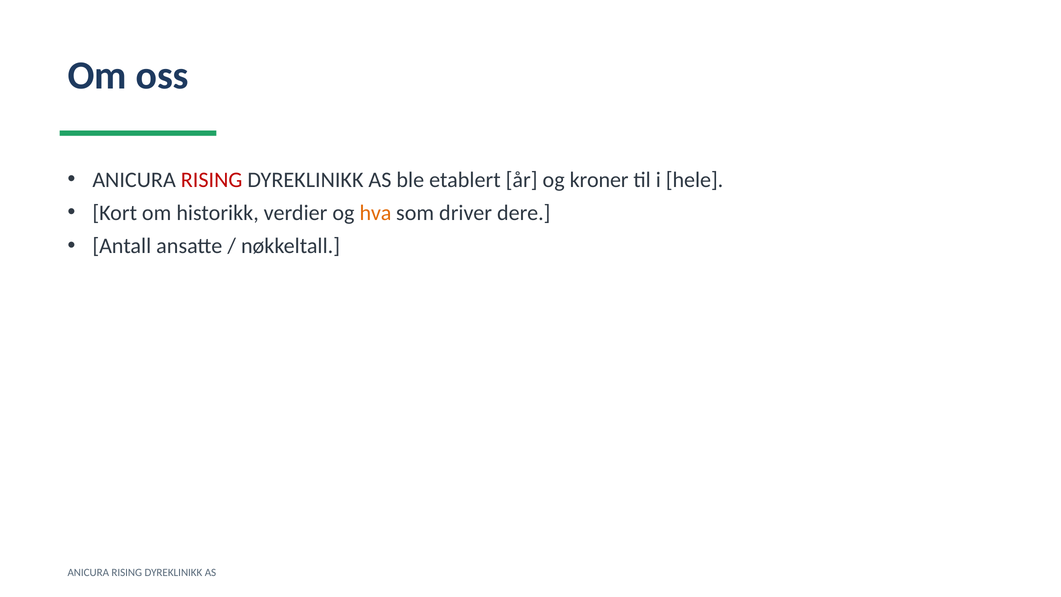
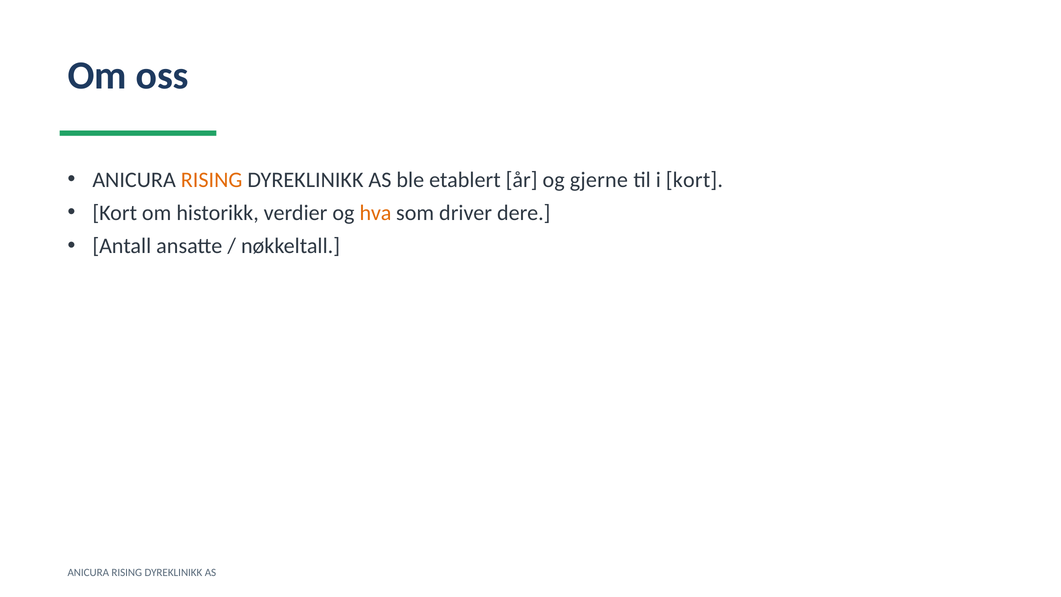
RISING at (212, 180) colour: red -> orange
kroner: kroner -> gjerne
i hele: hele -> kort
